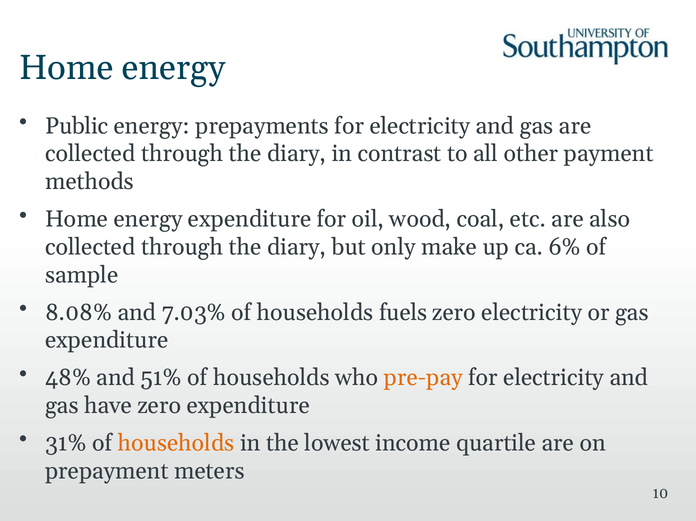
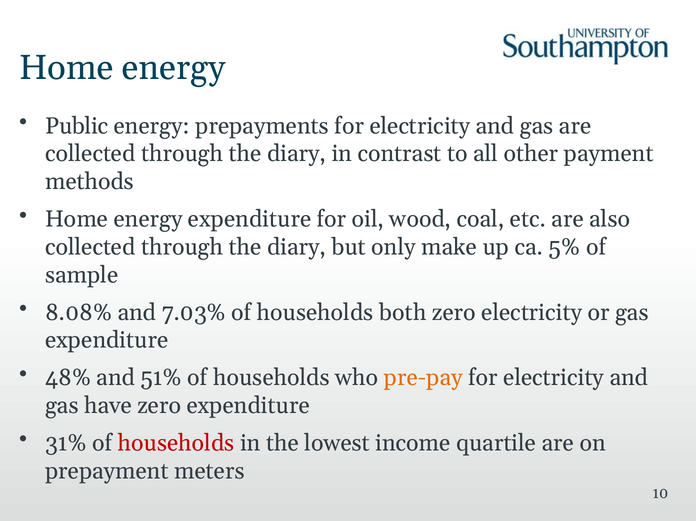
6%: 6% -> 5%
fuels: fuels -> both
households at (176, 443) colour: orange -> red
